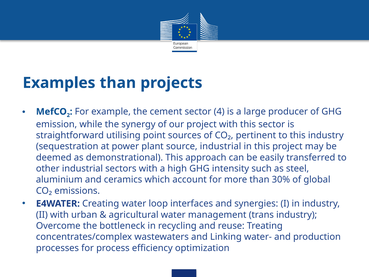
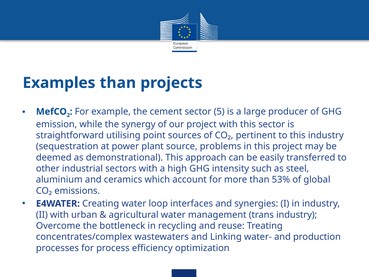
4: 4 -> 5
source industrial: industrial -> problems
30%: 30% -> 53%
